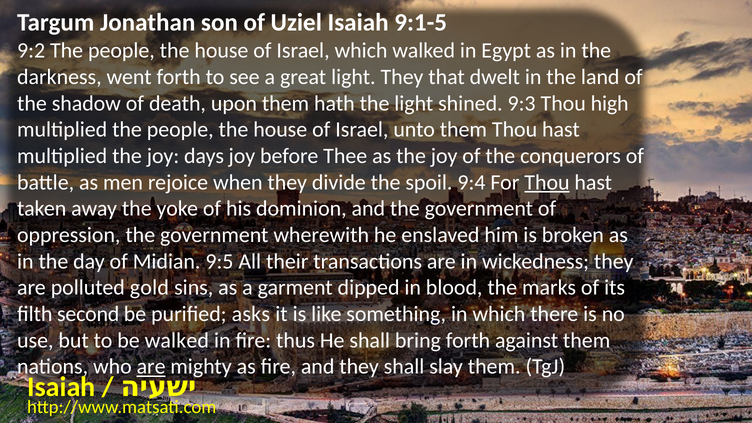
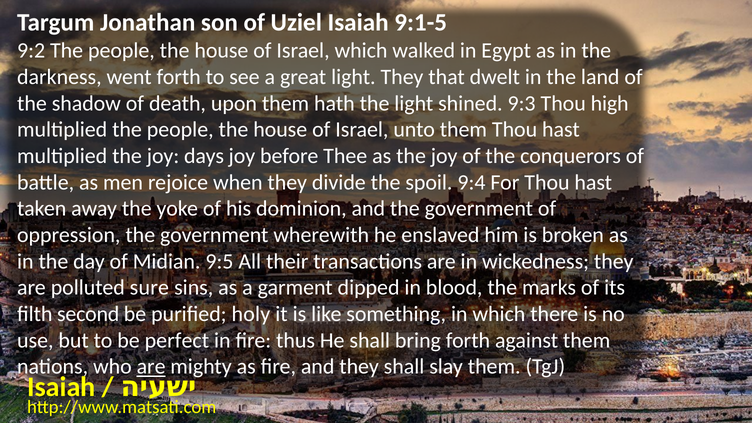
Thou at (547, 182) underline: present -> none
gold: gold -> sure
asks: asks -> holy
be walked: walked -> perfect
